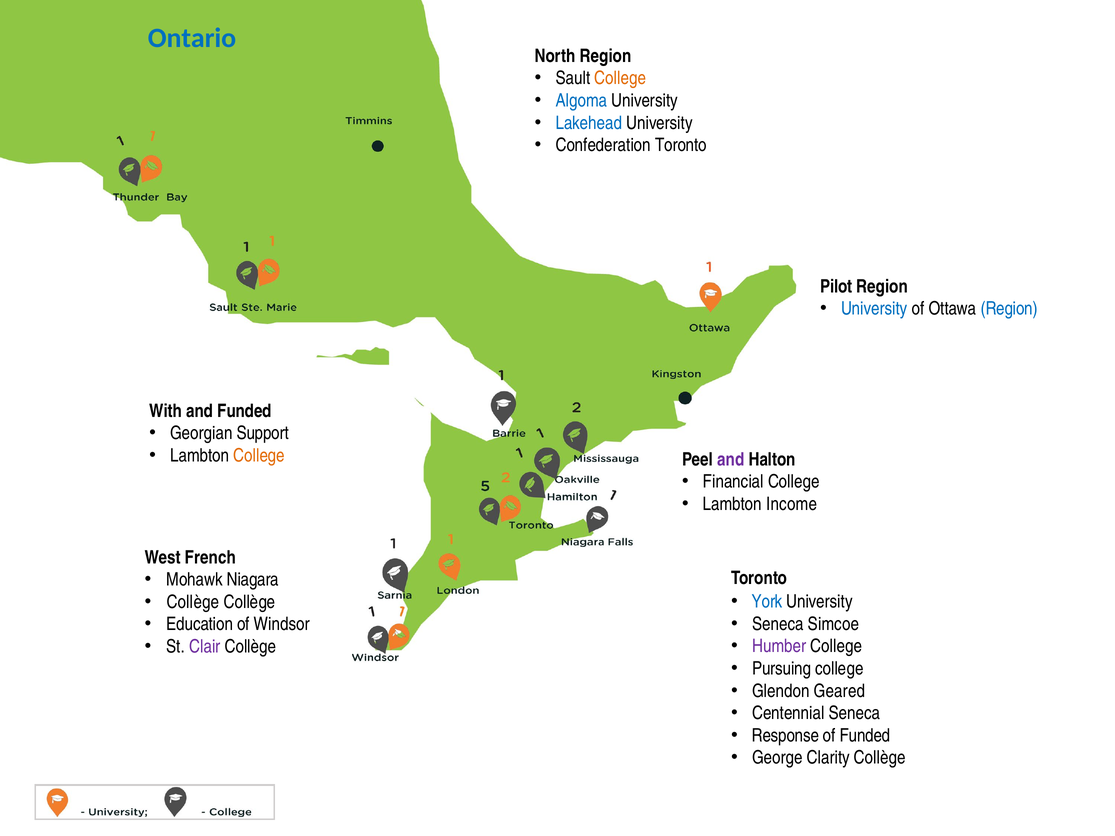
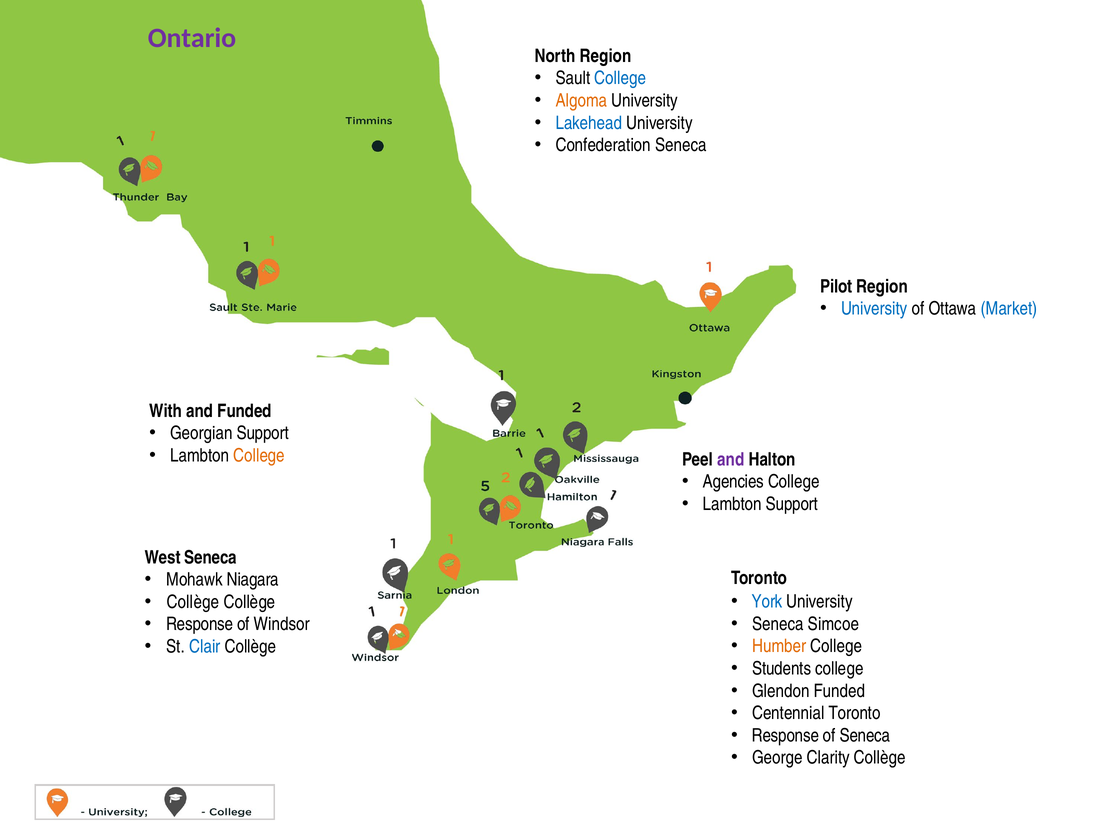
Ontario colour: blue -> purple
College at (620, 78) colour: orange -> blue
Algoma colour: blue -> orange
Confederation Toronto: Toronto -> Seneca
Ottawa Region: Region -> Market
Financial: Financial -> Agencies
Lambton Income: Income -> Support
West French: French -> Seneca
Education at (200, 624): Education -> Response
Humber colour: purple -> orange
Clair colour: purple -> blue
Pursuing: Pursuing -> Students
Glendon Geared: Geared -> Funded
Centennial Seneca: Seneca -> Toronto
of Funded: Funded -> Seneca
